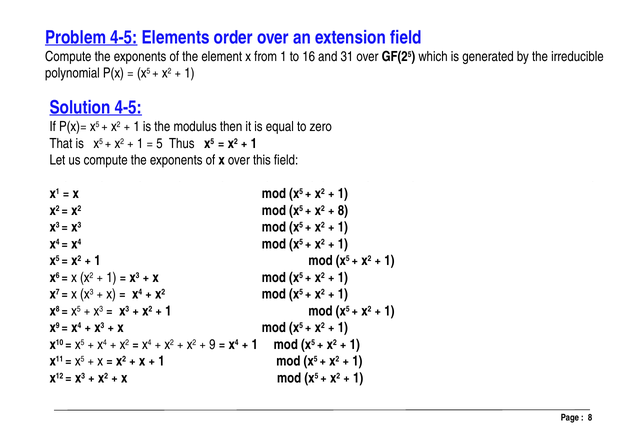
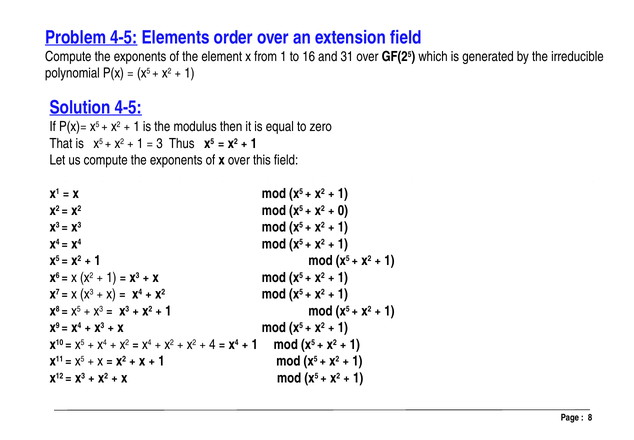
5: 5 -> 3
8 at (343, 211): 8 -> 0
9: 9 -> 4
